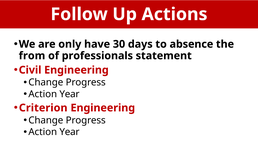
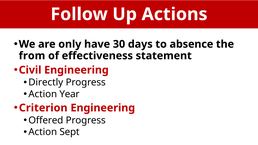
professionals: professionals -> effectiveness
Change at (46, 82): Change -> Directly
Change at (46, 120): Change -> Offered
Year at (69, 132): Year -> Sept
